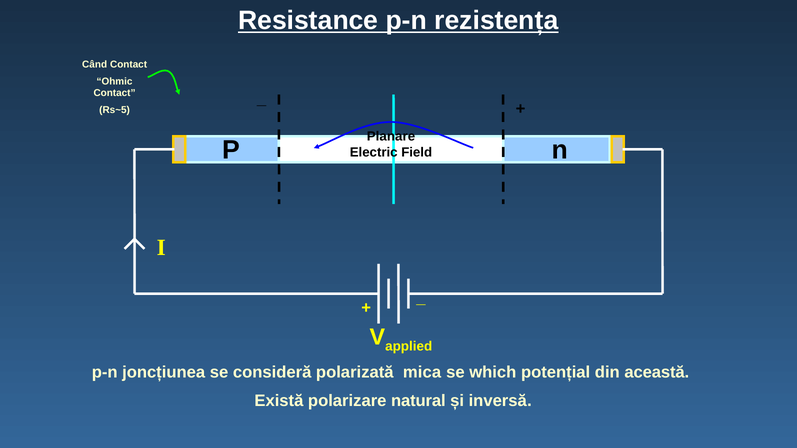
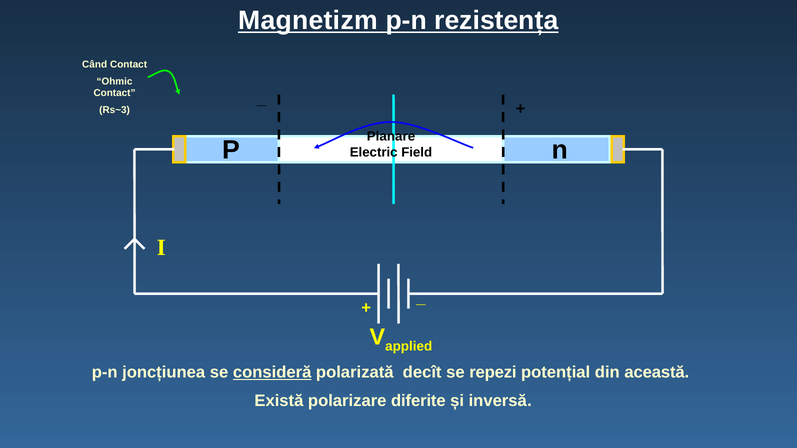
Resistance: Resistance -> Magnetizm
Rs~5: Rs~5 -> Rs~3
consideră underline: none -> present
mica: mica -> decît
which: which -> repezi
natural: natural -> diferite
